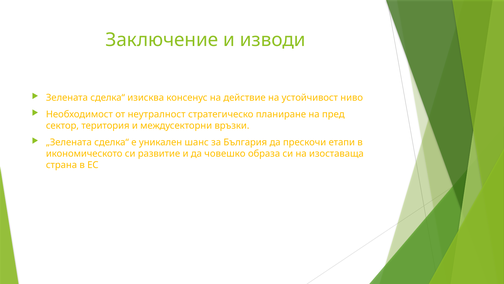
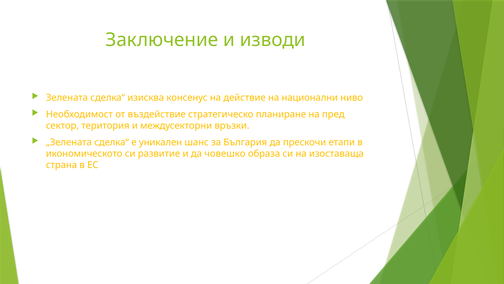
устойчивост: устойчивост -> национални
неутралност: неутралност -> въздействие
